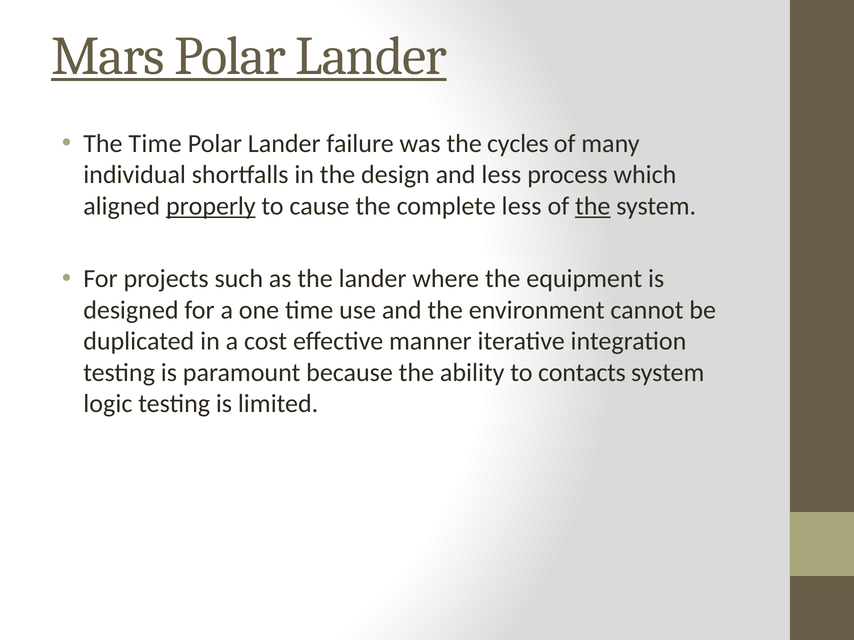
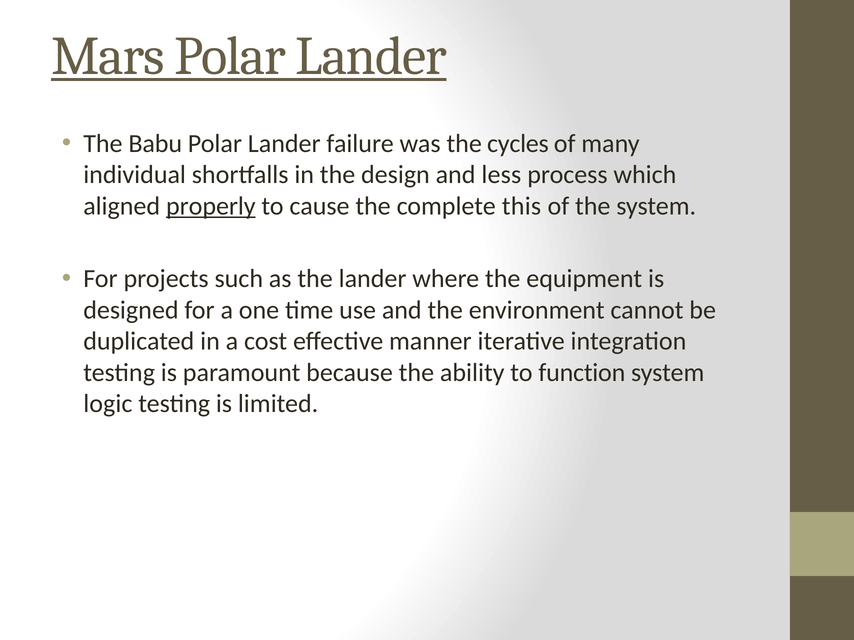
The Time: Time -> Babu
complete less: less -> this
the at (593, 206) underline: present -> none
contacts: contacts -> function
